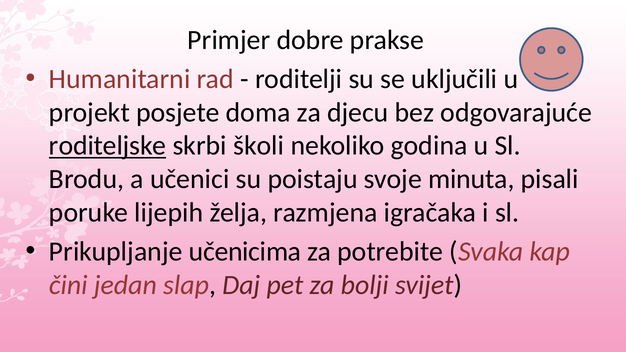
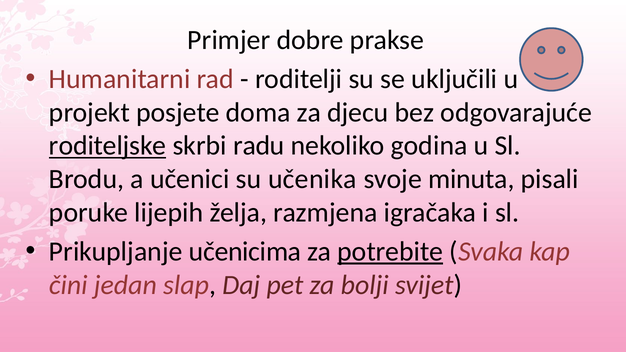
školi: školi -> radu
poistaju: poistaju -> učenika
potrebite underline: none -> present
